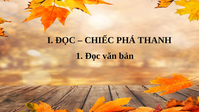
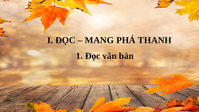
CHIẾC: CHIẾC -> MANG
